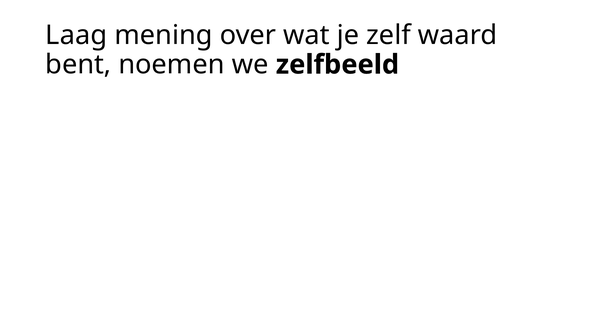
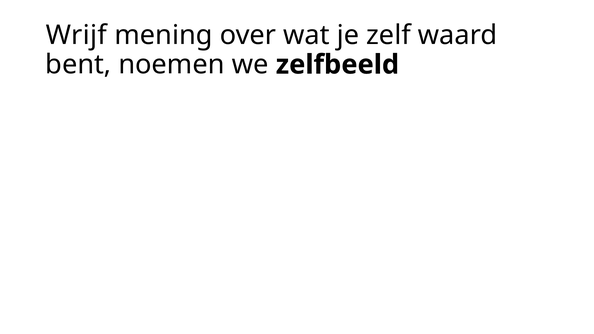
Laag: Laag -> Wrijf
